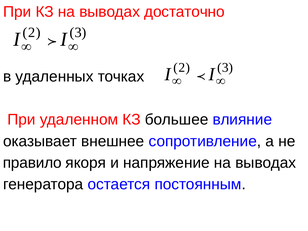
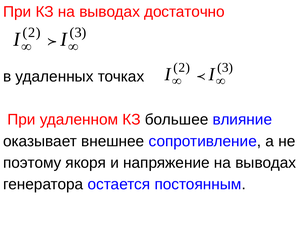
правило: правило -> поэтому
